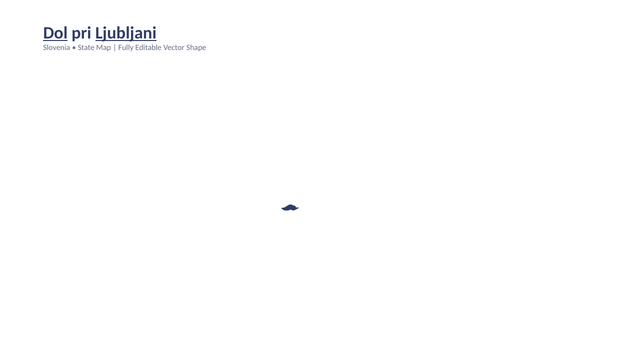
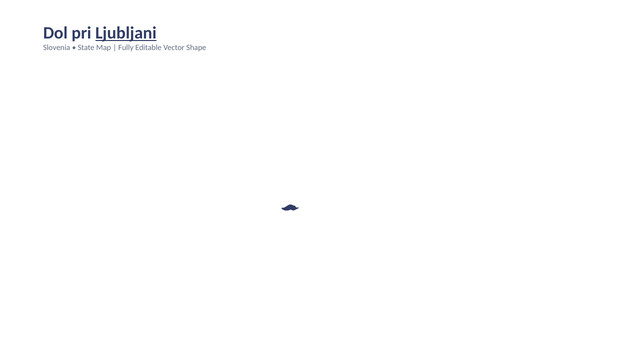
Dol underline: present -> none
